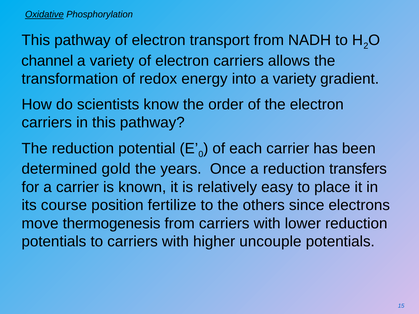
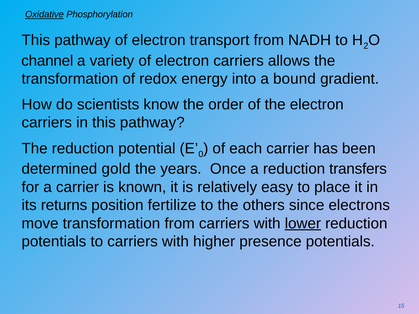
into a variety: variety -> bound
course: course -> returns
move thermogenesis: thermogenesis -> transformation
lower underline: none -> present
uncouple: uncouple -> presence
